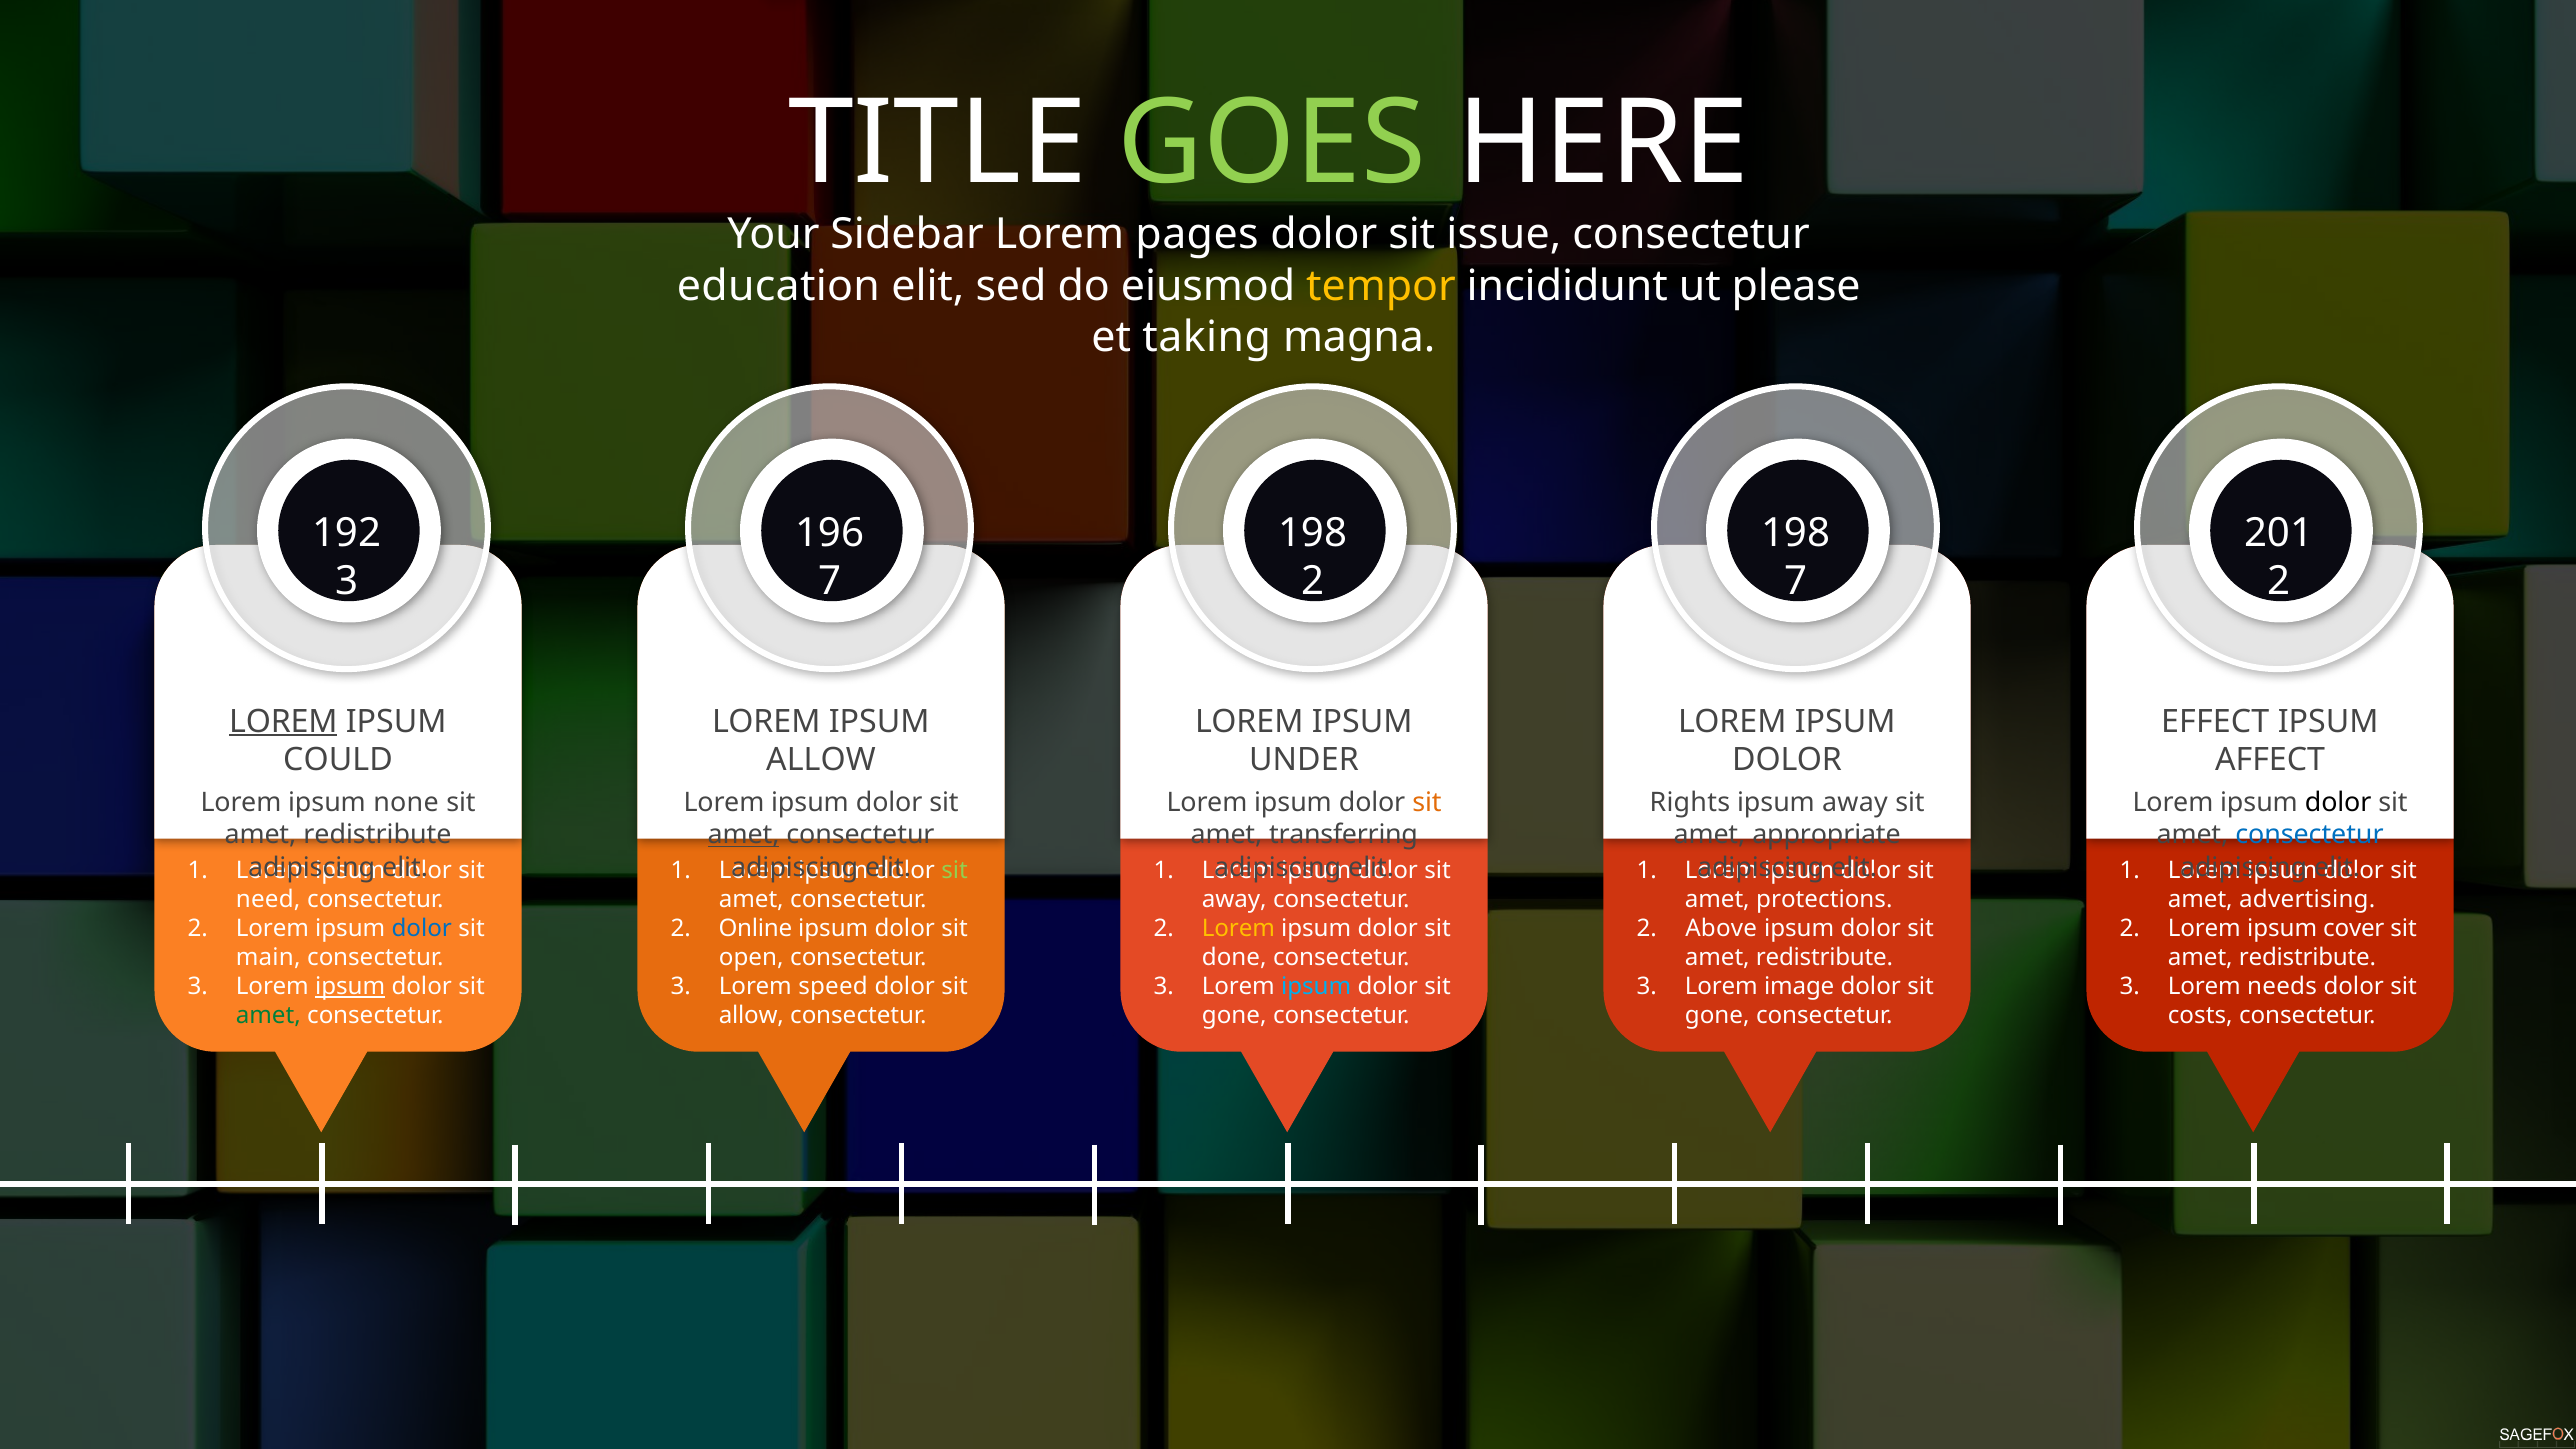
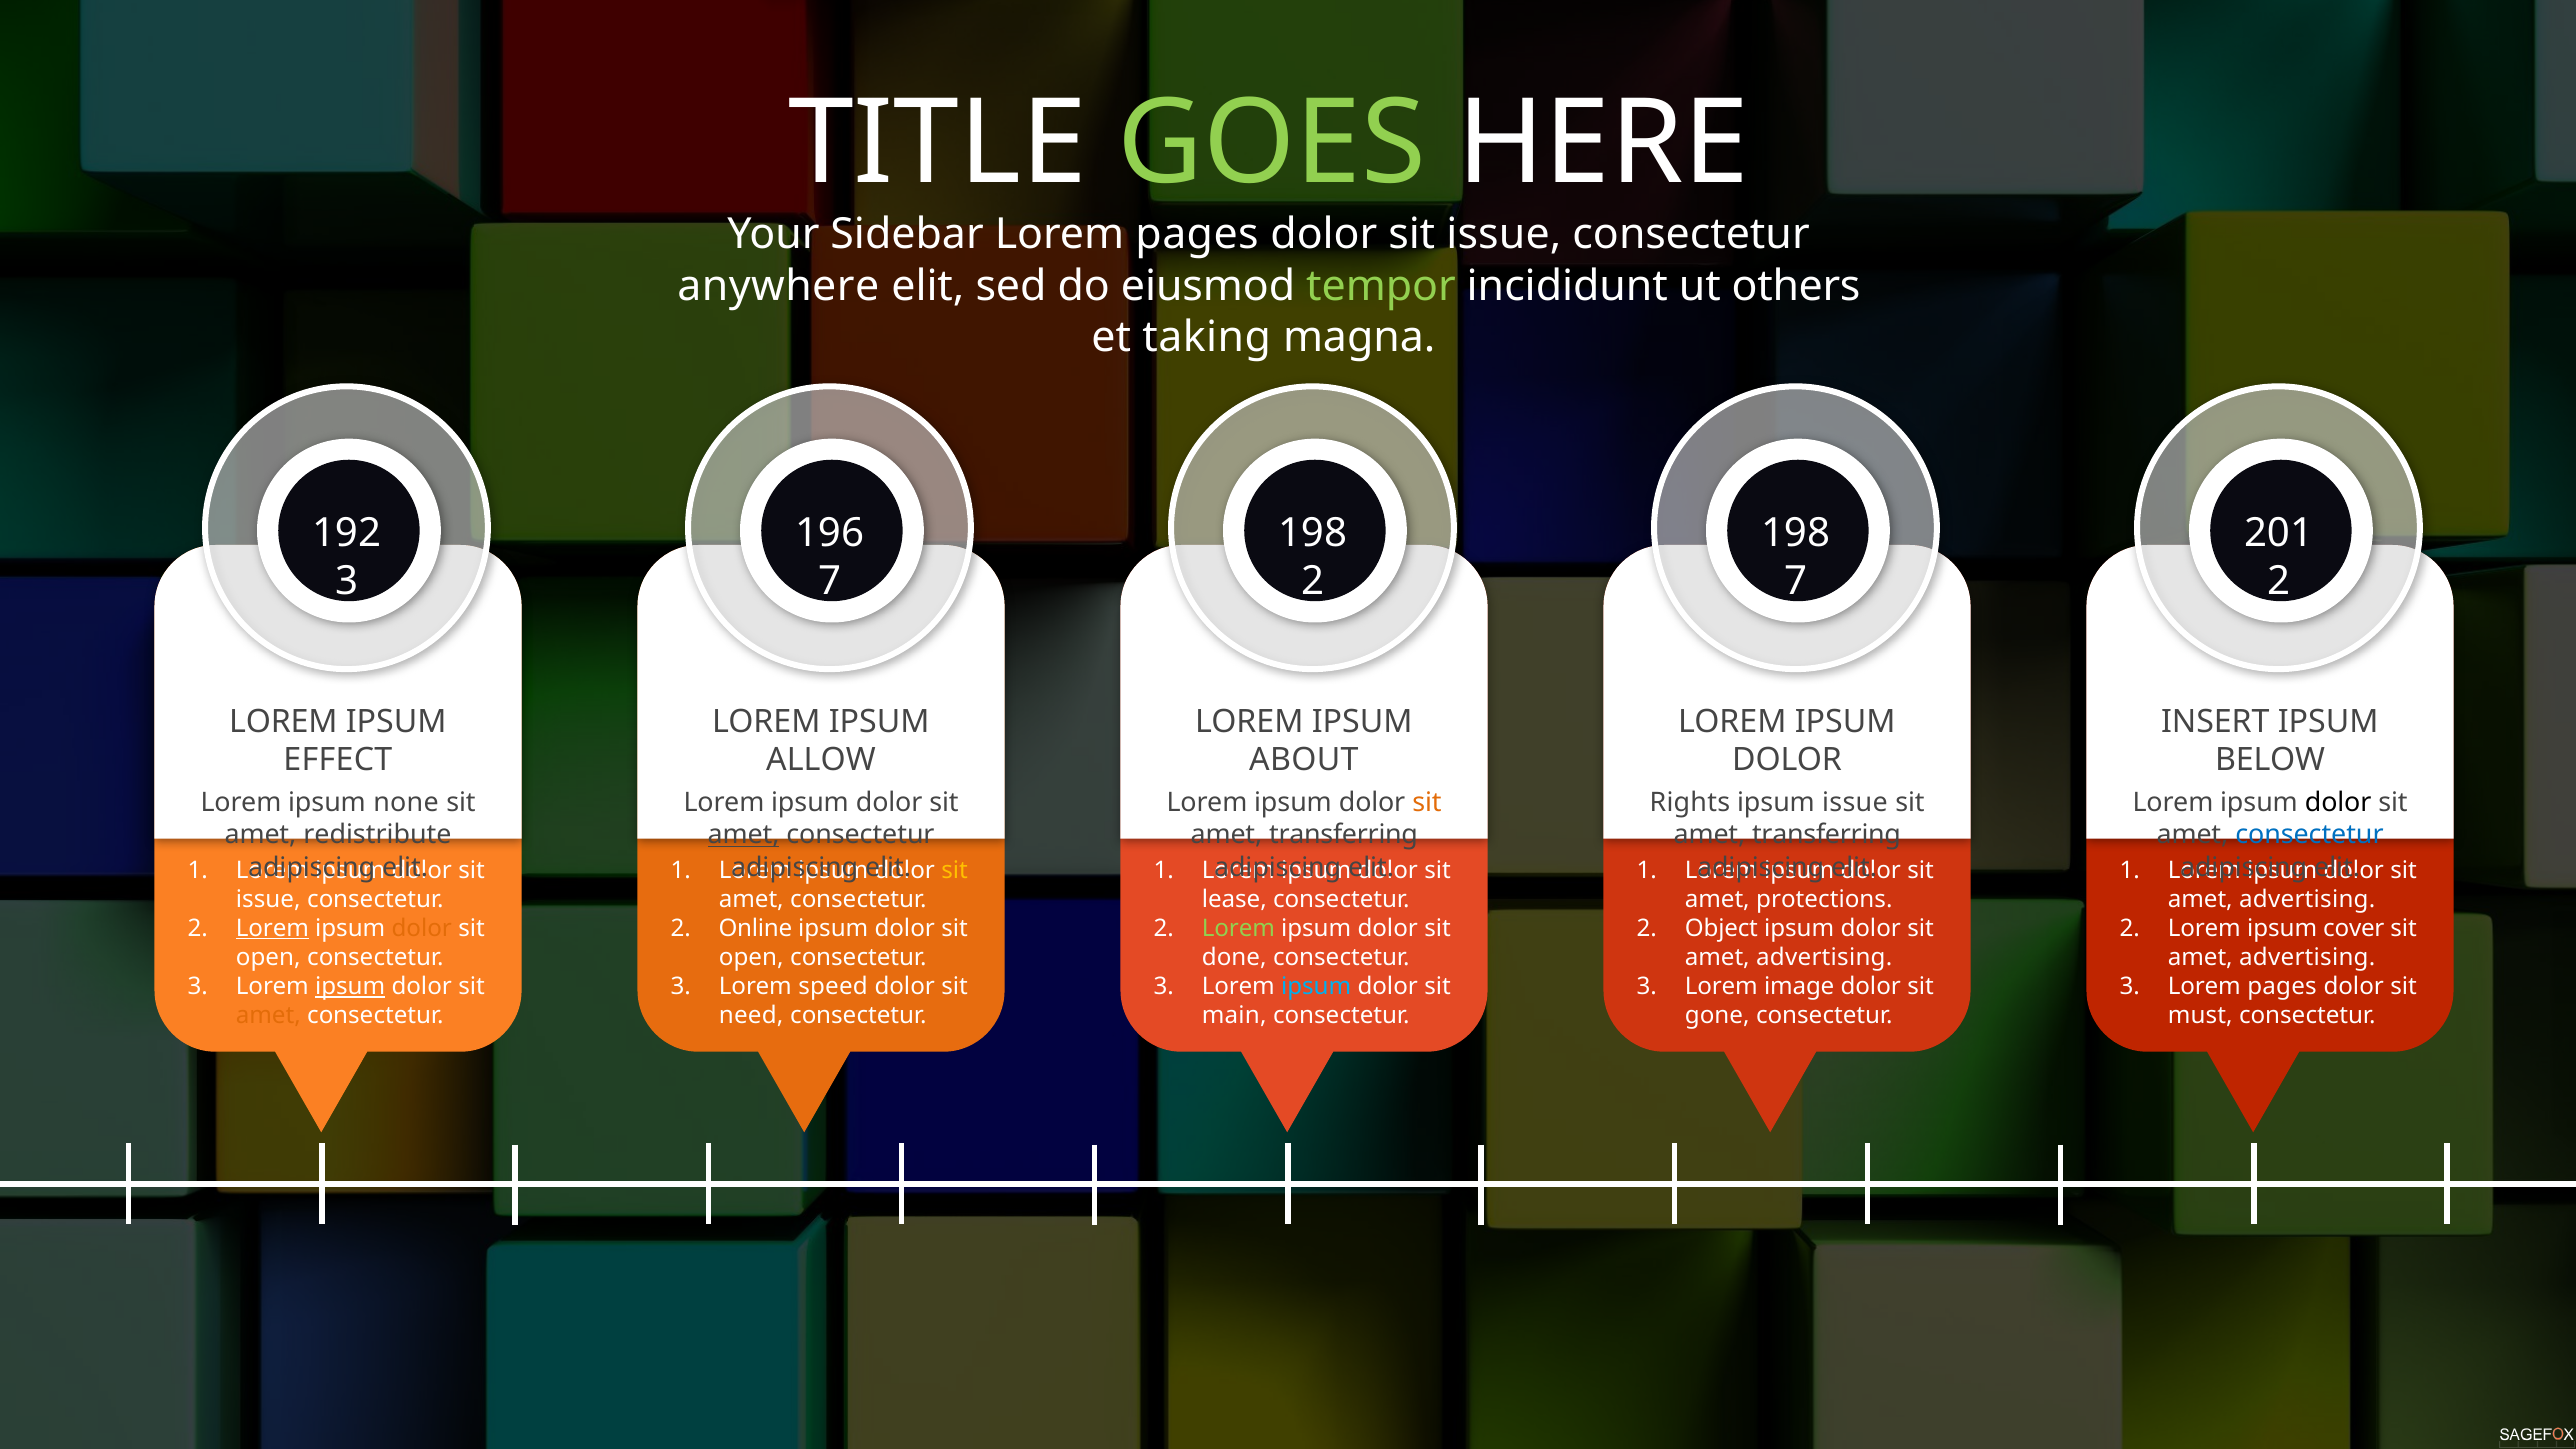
education: education -> anywhere
tempor colour: yellow -> light green
please: please -> others
LOREM at (283, 721) underline: present -> none
EFFECT: EFFECT -> INSERT
COULD: COULD -> EFFECT
UNDER: UNDER -> ABOUT
AFFECT: AFFECT -> BELOW
ipsum away: away -> issue
appropriate at (1826, 835): appropriate -> transferring
sit at (955, 870) colour: light green -> yellow
need at (268, 899): need -> issue
away at (1234, 899): away -> lease
Lorem at (272, 928) underline: none -> present
dolor at (422, 928) colour: blue -> orange
Lorem at (1238, 928) colour: yellow -> light green
Above: Above -> Object
main at (268, 957): main -> open
redistribute at (1824, 957): redistribute -> advertising
redistribute at (2307, 957): redistribute -> advertising
needs at (2282, 986): needs -> pages
amet at (268, 1015) colour: green -> orange
allow at (751, 1015): allow -> need
gone at (1234, 1015): gone -> main
costs: costs -> must
